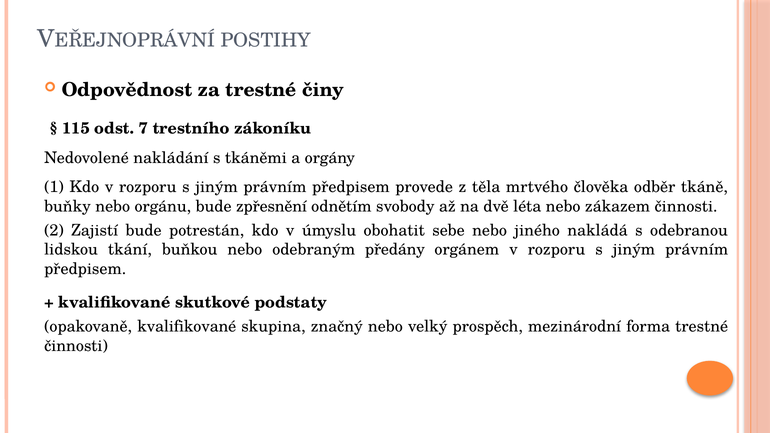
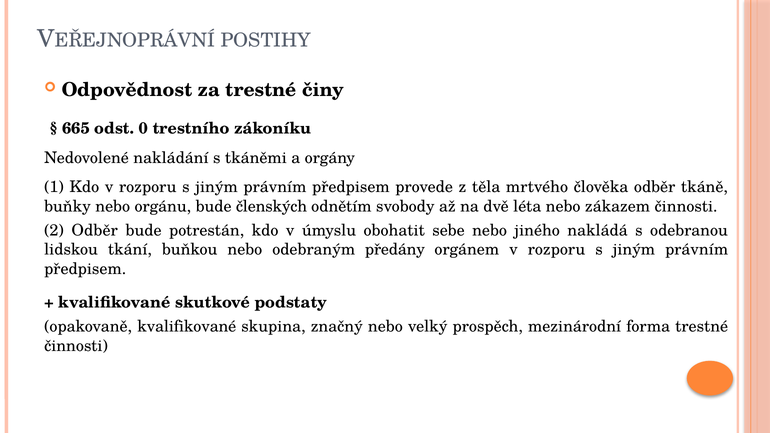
115: 115 -> 665
7: 7 -> 0
zpřesnění: zpřesnění -> členských
2 Zajistí: Zajistí -> Odběr
